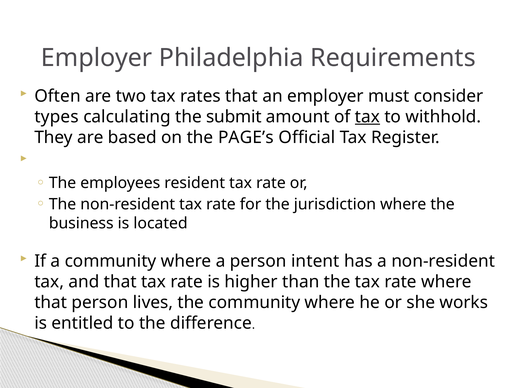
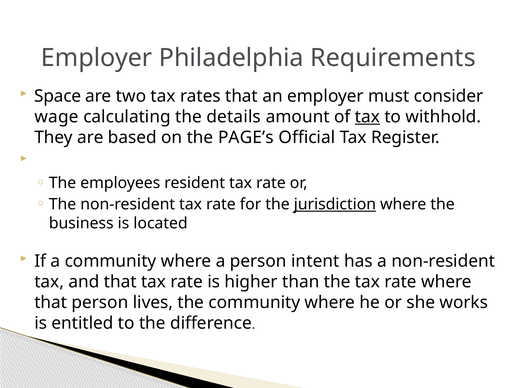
Often: Often -> Space
types: types -> wage
submit: submit -> details
jurisdiction underline: none -> present
